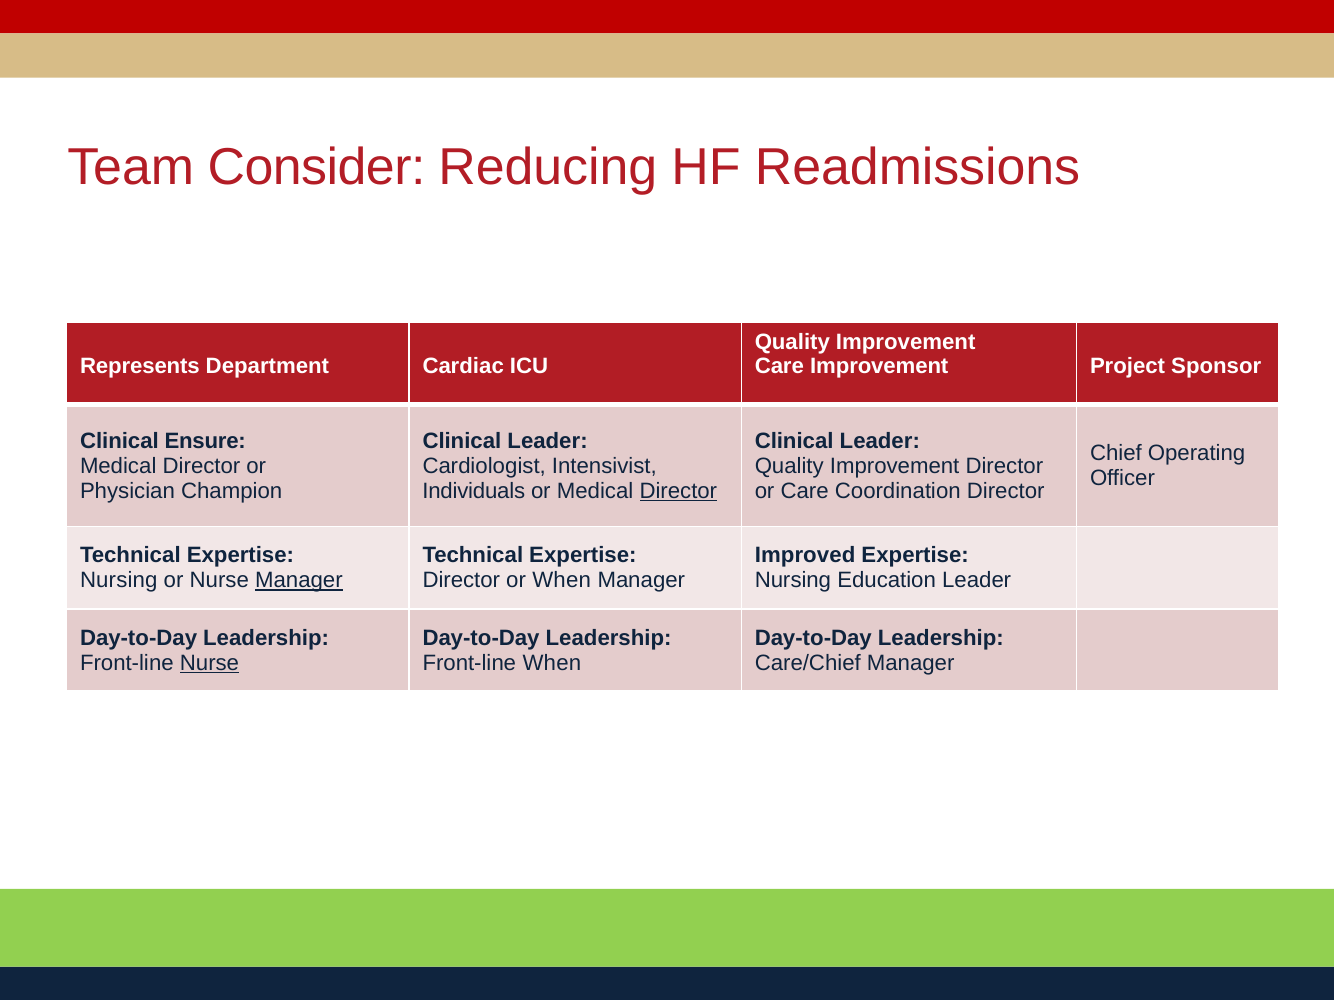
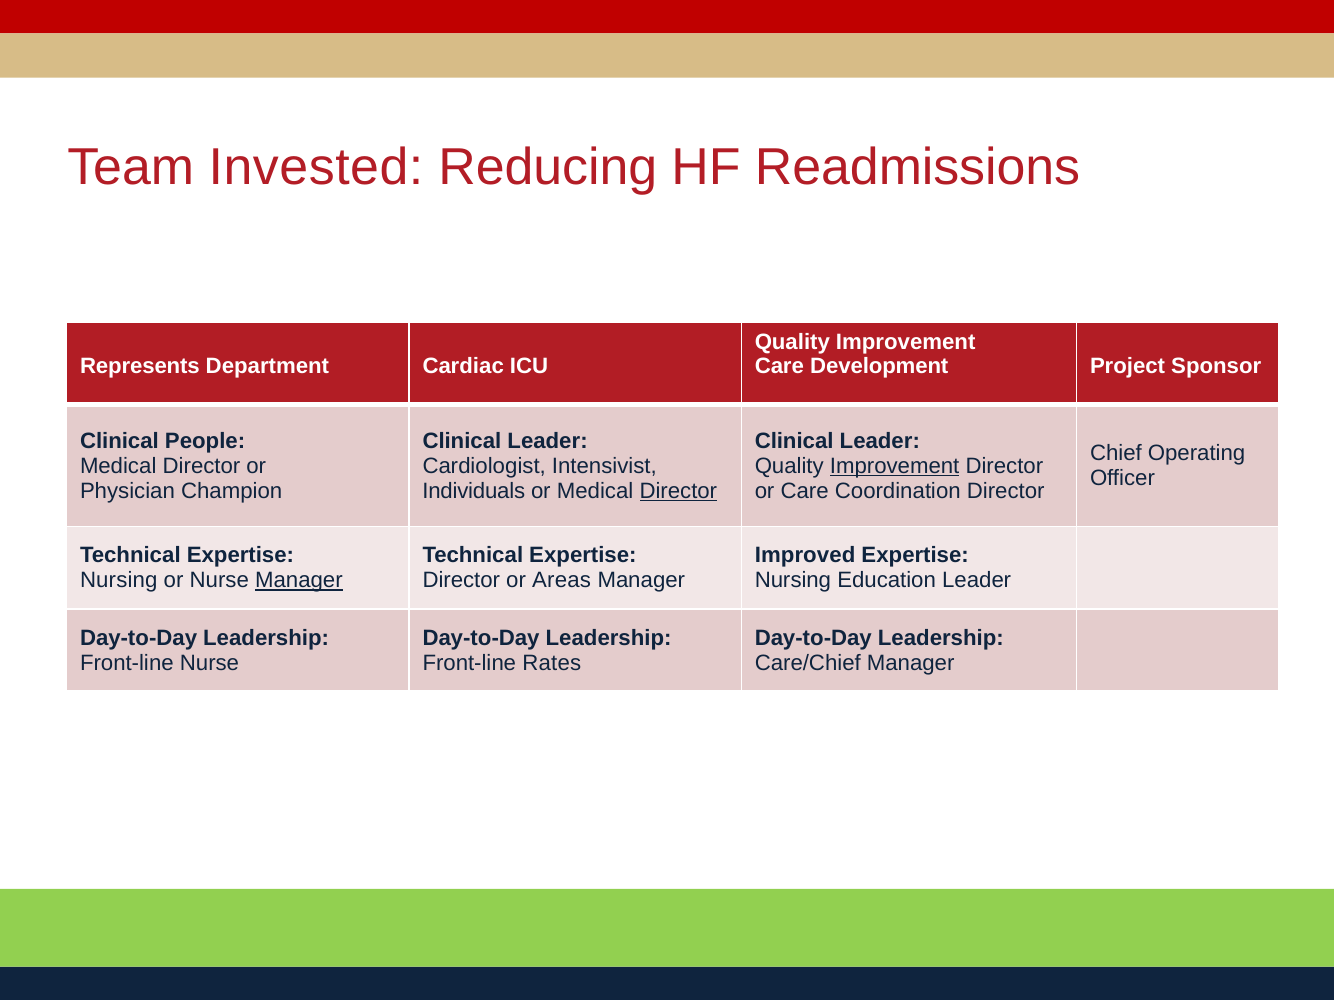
Consider: Consider -> Invested
Care Improvement: Improvement -> Development
Ensure: Ensure -> People
Improvement at (895, 466) underline: none -> present
or When: When -> Areas
Nurse at (209, 663) underline: present -> none
Front-line When: When -> Rates
